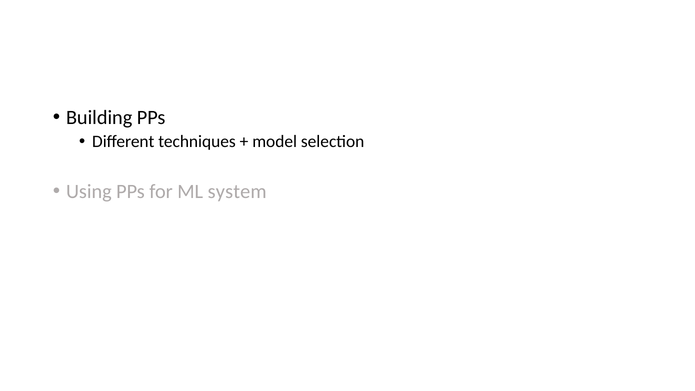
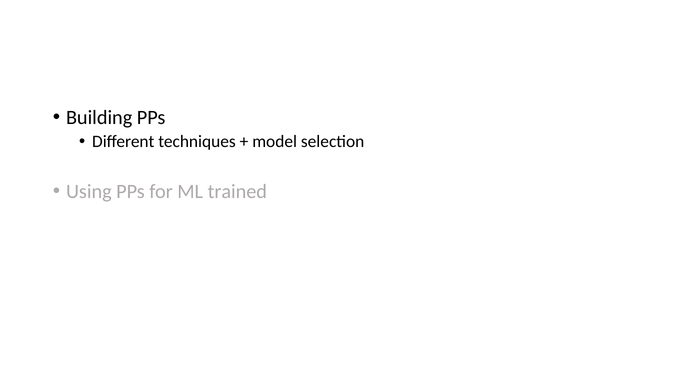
system: system -> trained
